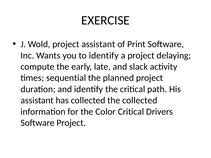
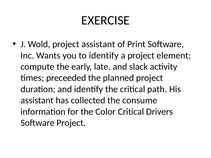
delaying: delaying -> element
sequential: sequential -> preceeded
the collected: collected -> consume
